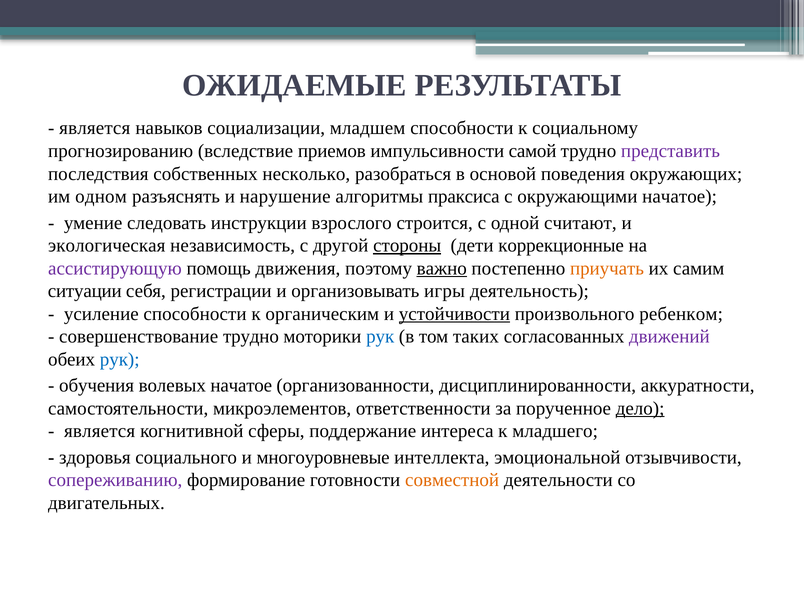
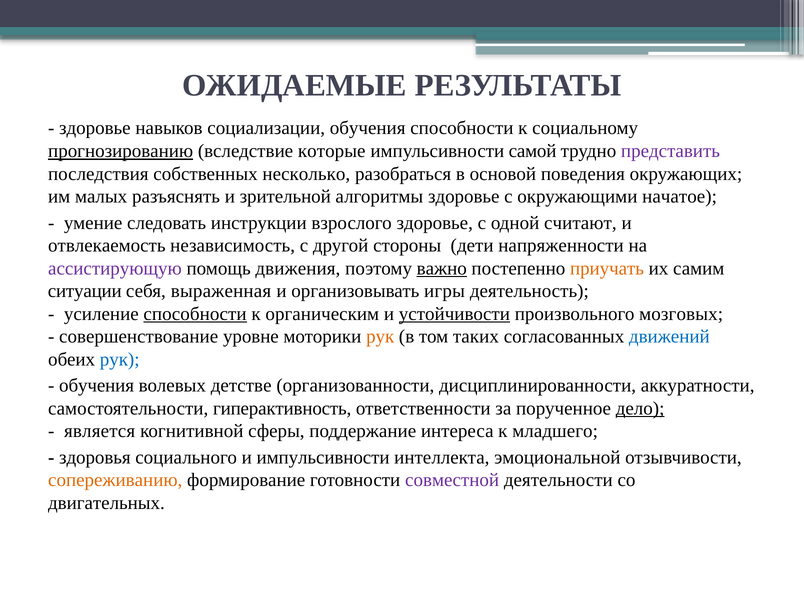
является at (95, 128): является -> здоровье
социализации младшем: младшем -> обучения
прогнозированию underline: none -> present
приемов: приемов -> которые
одном: одном -> малых
нарушение: нарушение -> зрительной
алгоритмы праксиса: праксиса -> здоровье
взрослого строится: строится -> здоровье
экологическая: экологическая -> отвлекаемость
стороны underline: present -> none
коррекционные: коррекционные -> напряженности
регистрации: регистрации -> выраженная
способности at (195, 314) underline: none -> present
ребенком: ребенком -> мозговых
совершенствование трудно: трудно -> уровне
рук at (380, 337) colour: blue -> orange
движений colour: purple -> blue
волевых начатое: начатое -> детстве
микроэлементов: микроэлементов -> гиперактивность
и многоуровневые: многоуровневые -> импульсивности
сопереживанию colour: purple -> orange
совместной colour: orange -> purple
